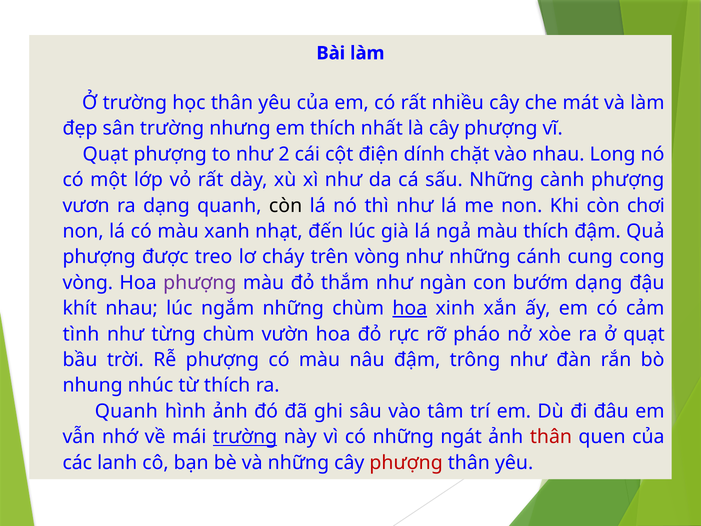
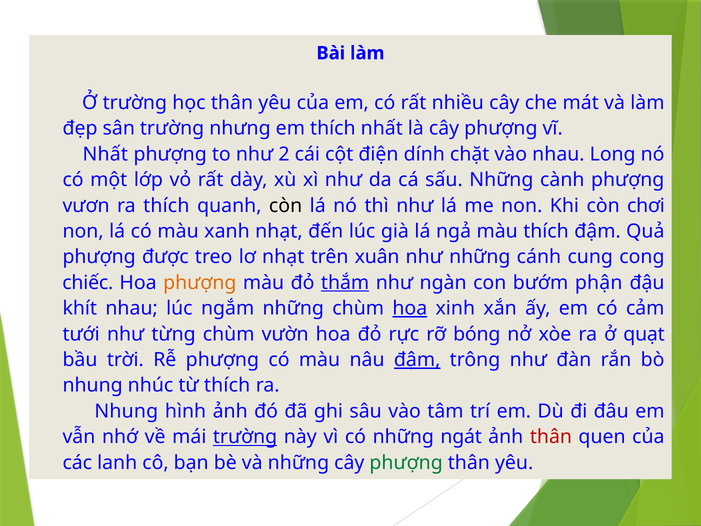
Quạt at (105, 154): Quạt -> Nhất
ra dạng: dạng -> thích
lơ cháy: cháy -> nhạt
trên vòng: vòng -> xuân
vòng at (88, 283): vòng -> chiếc
phượng at (200, 283) colour: purple -> orange
thắm underline: none -> present
bướm dạng: dạng -> phận
tình: tình -> tưới
pháo: pháo -> bóng
đậm at (417, 360) underline: none -> present
Quanh at (126, 411): Quanh -> Nhung
phượng at (406, 462) colour: red -> green
